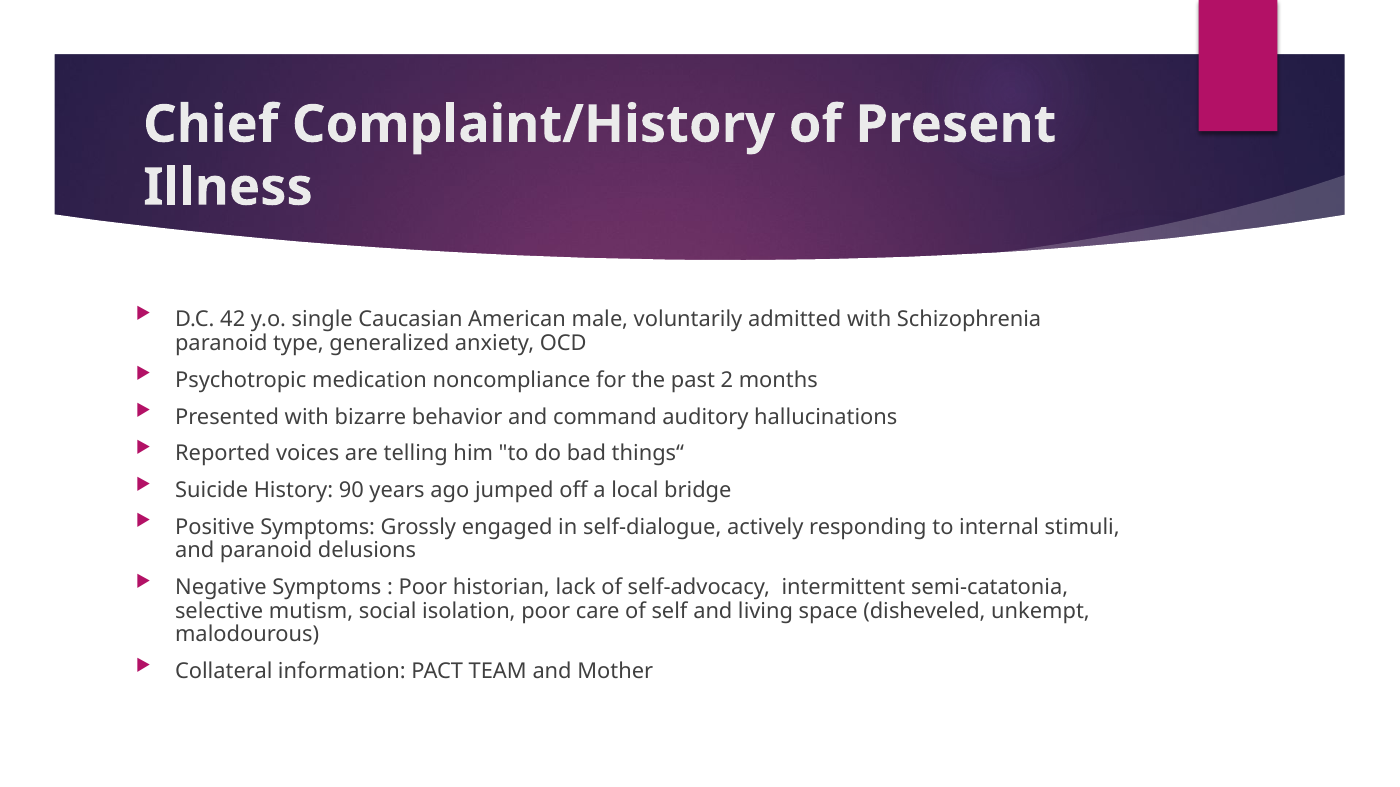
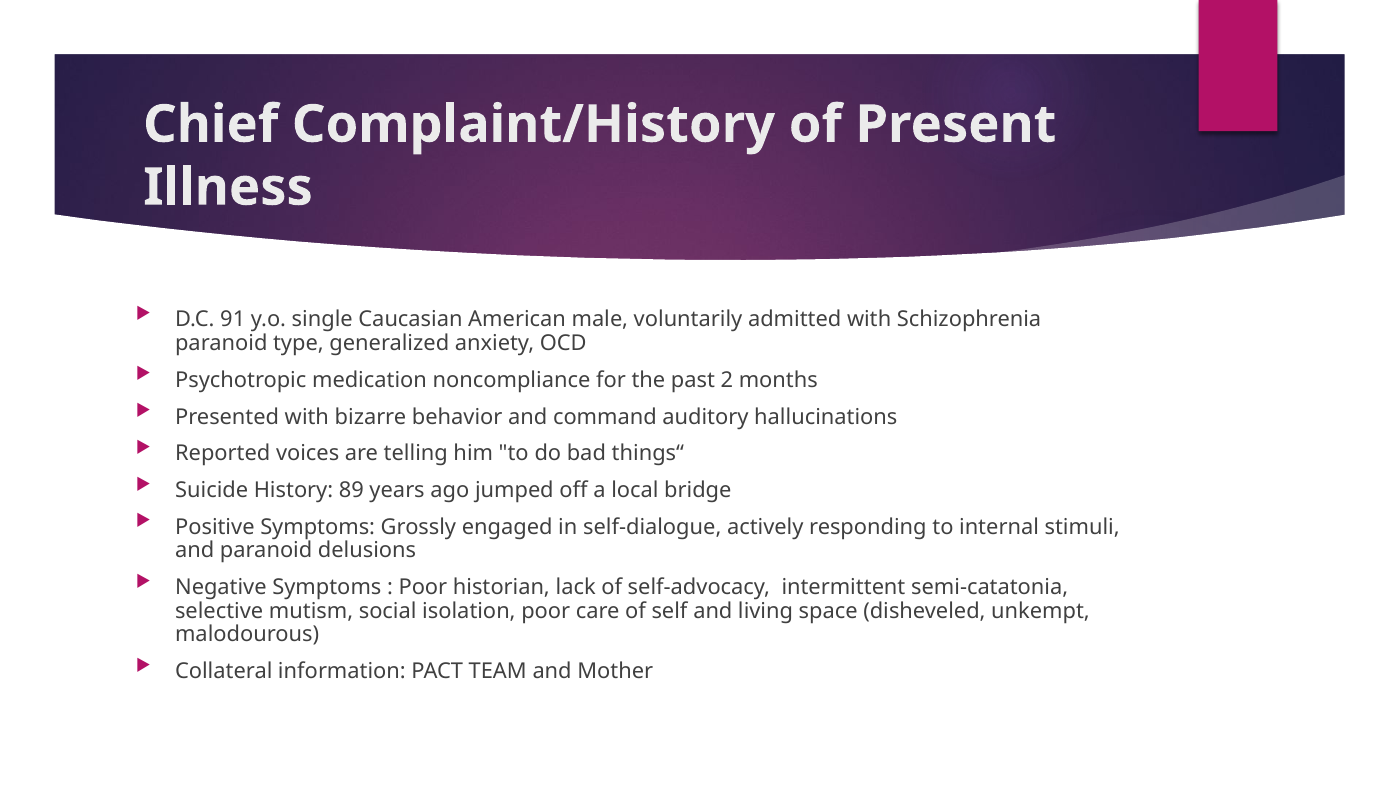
42: 42 -> 91
90: 90 -> 89
